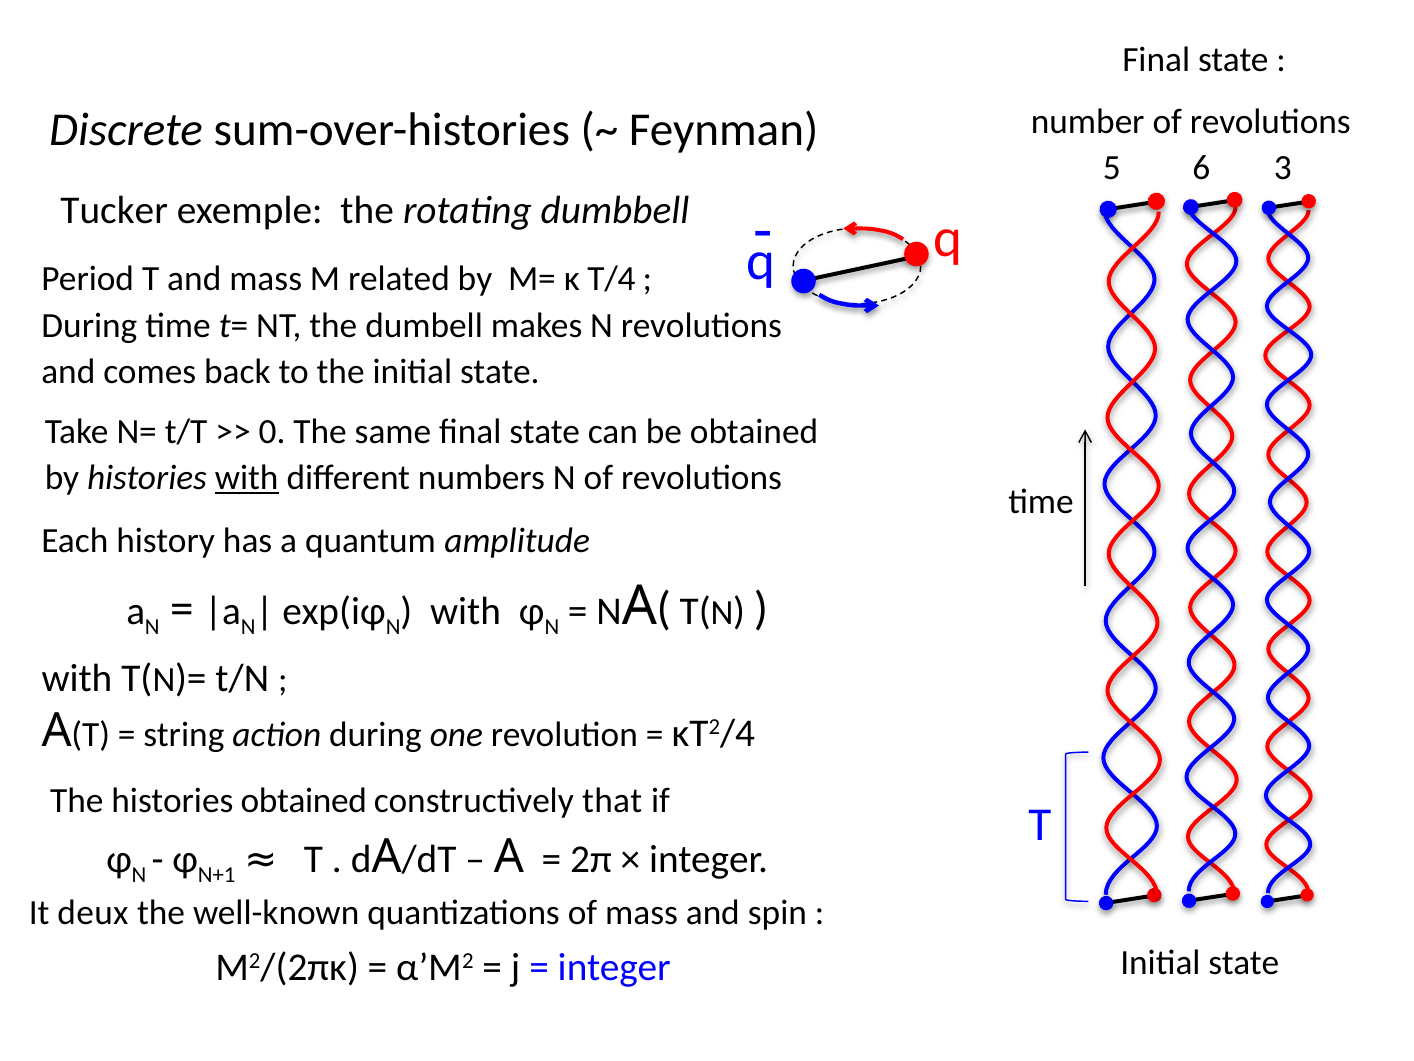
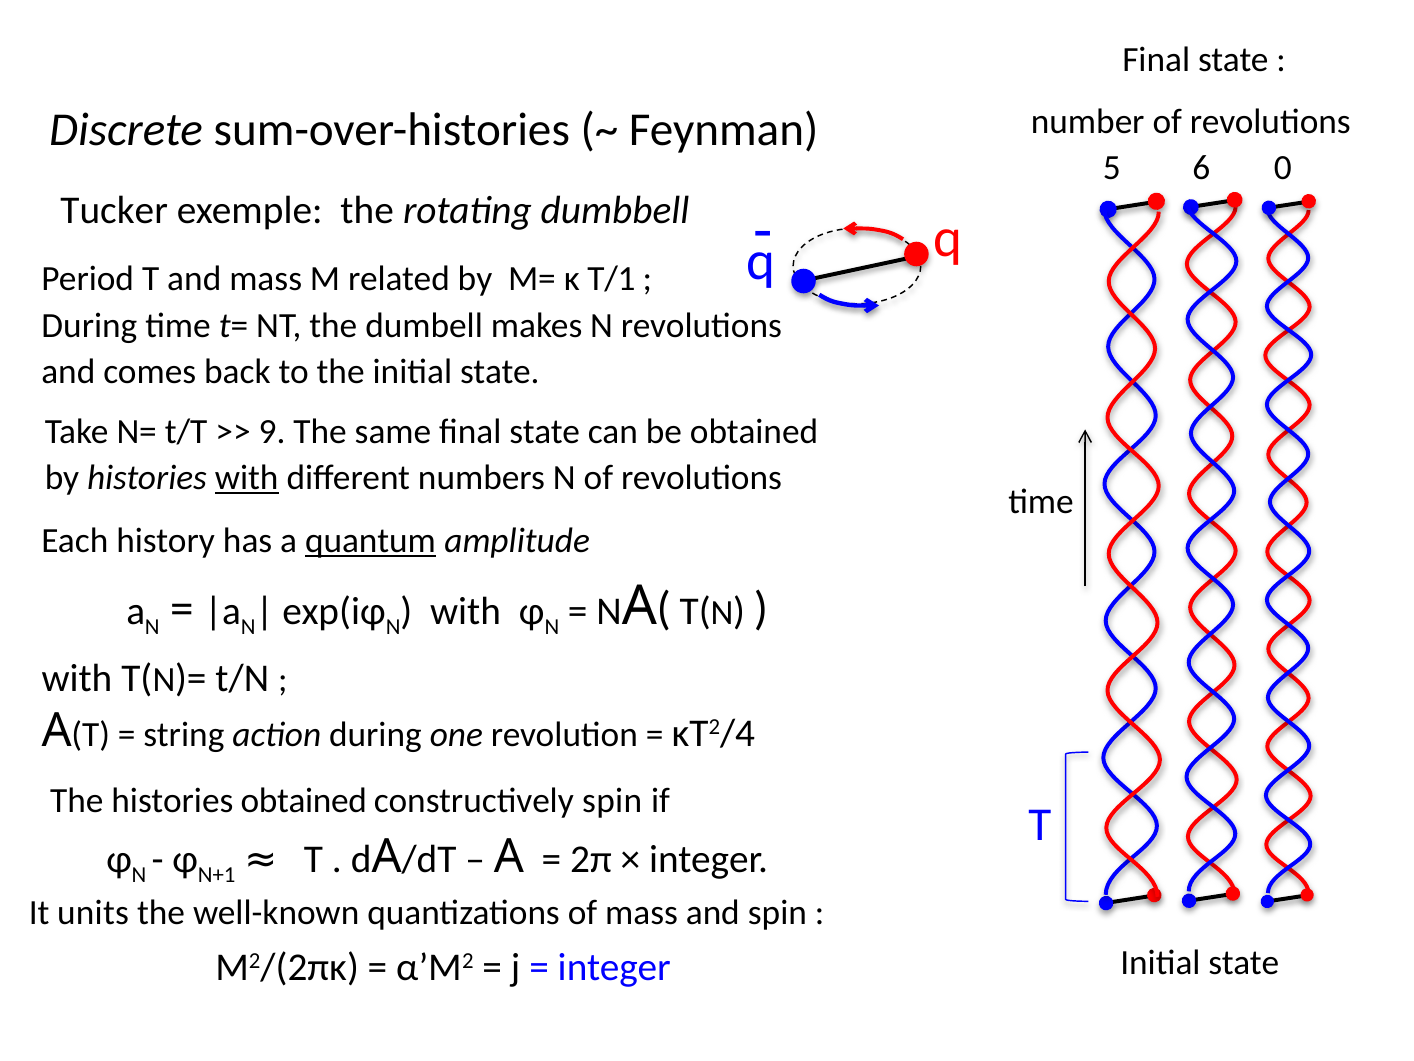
3: 3 -> 0
T/4: T/4 -> T/1
0: 0 -> 9
quantum underline: none -> present
constructively that: that -> spin
deux: deux -> units
